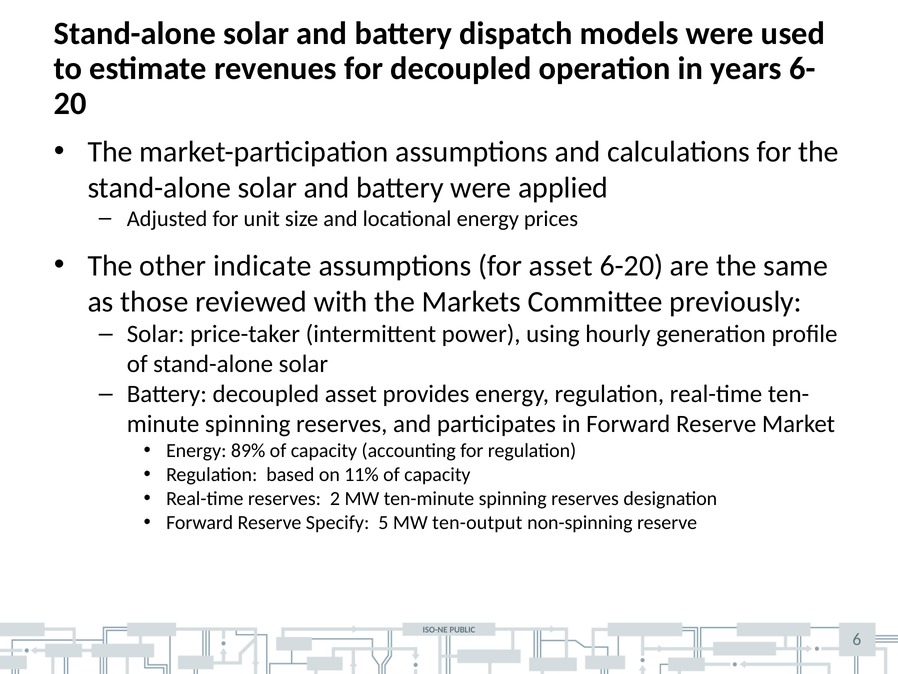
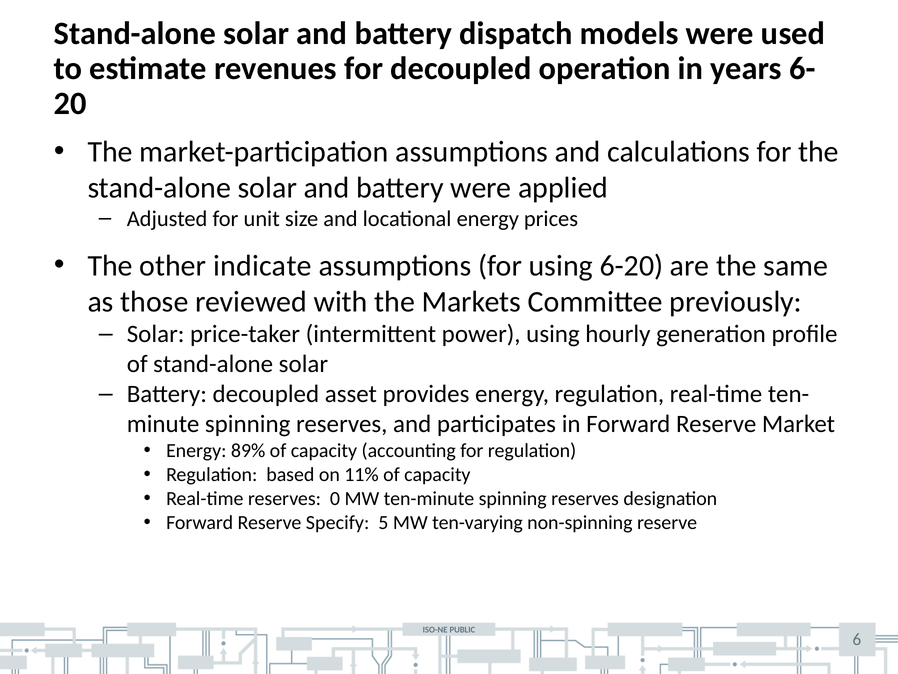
for asset: asset -> using
2: 2 -> 0
ten-output: ten-output -> ten-varying
